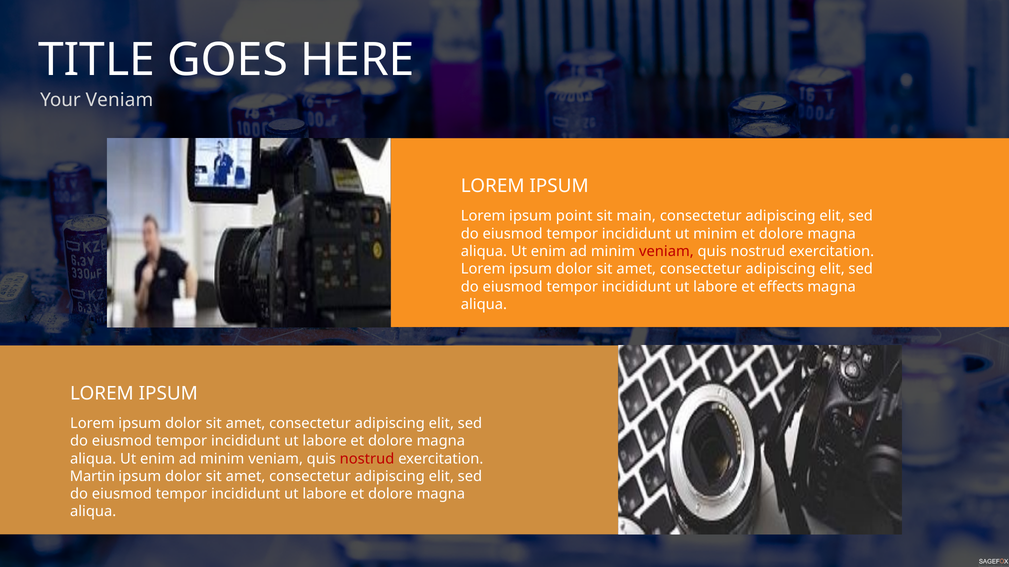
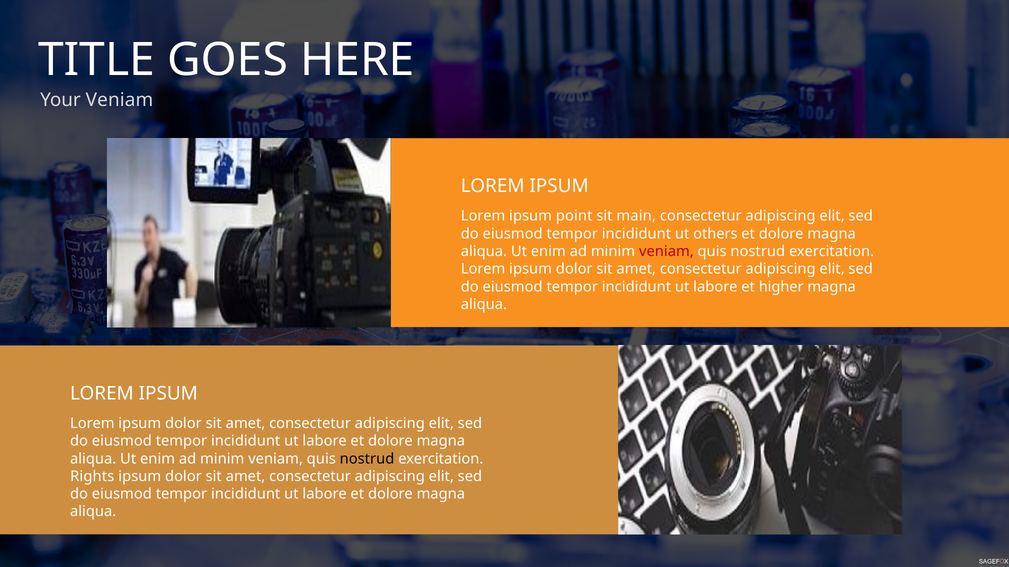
ut minim: minim -> others
effects: effects -> higher
nostrud at (367, 459) colour: red -> black
Martin: Martin -> Rights
